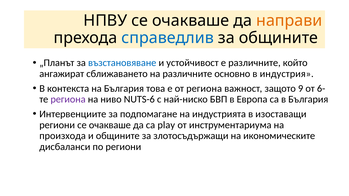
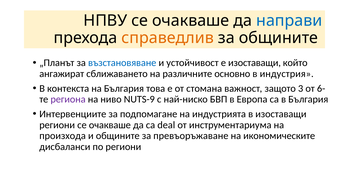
направи colour: orange -> blue
справедлив colour: blue -> orange
е различните: различните -> изоставащи
от региона: региона -> стомана
9: 9 -> 3
NUTS-6: NUTS-6 -> NUTS-9
play: play -> deal
злотосъдържащи: злотосъдържащи -> превъоръжаване
